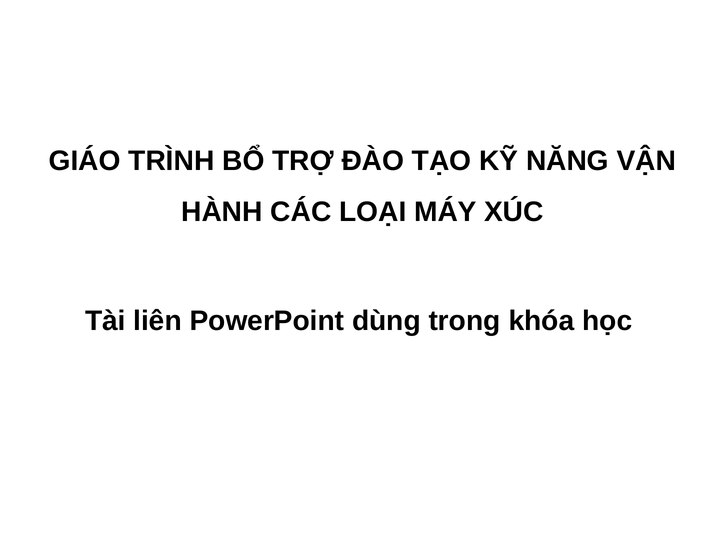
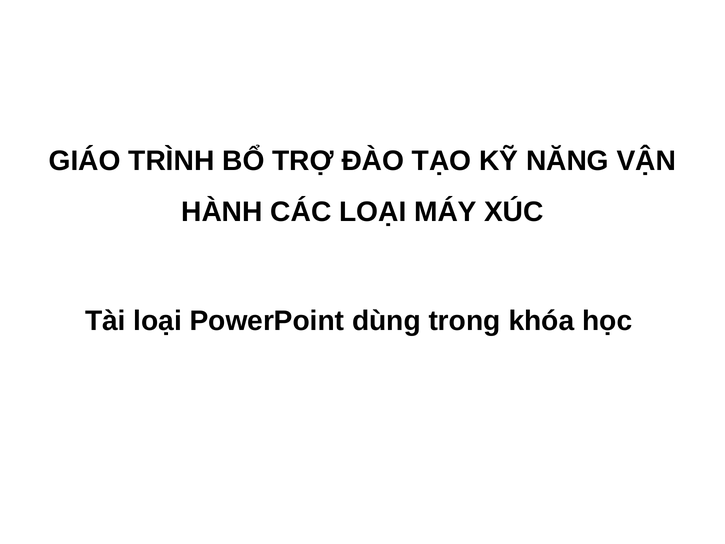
Tài liên: liên -> loại
